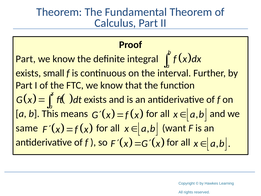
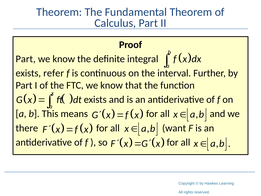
small: small -> refer
same: same -> there
